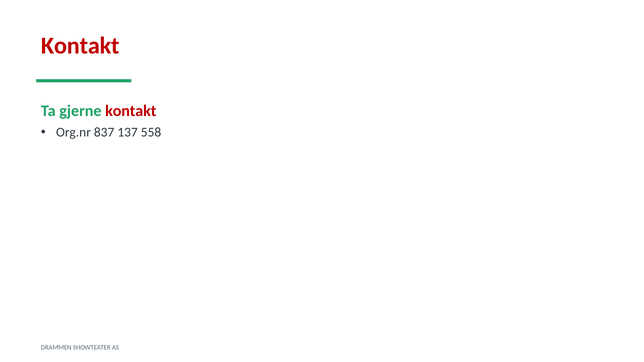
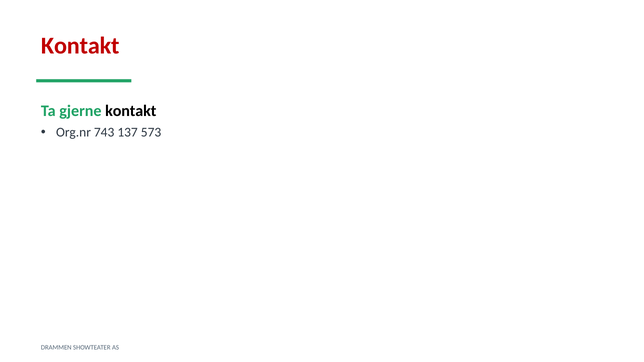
kontakt at (131, 111) colour: red -> black
837: 837 -> 743
558: 558 -> 573
